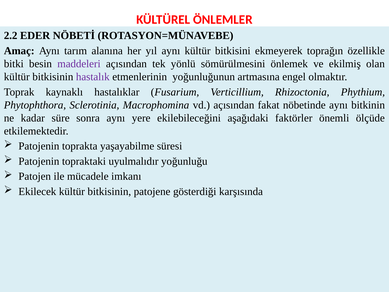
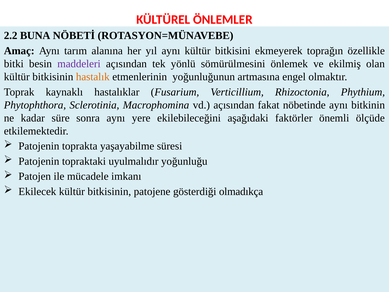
EDER: EDER -> BUNA
hastalık colour: purple -> orange
karşısında: karşısında -> olmadıkça
